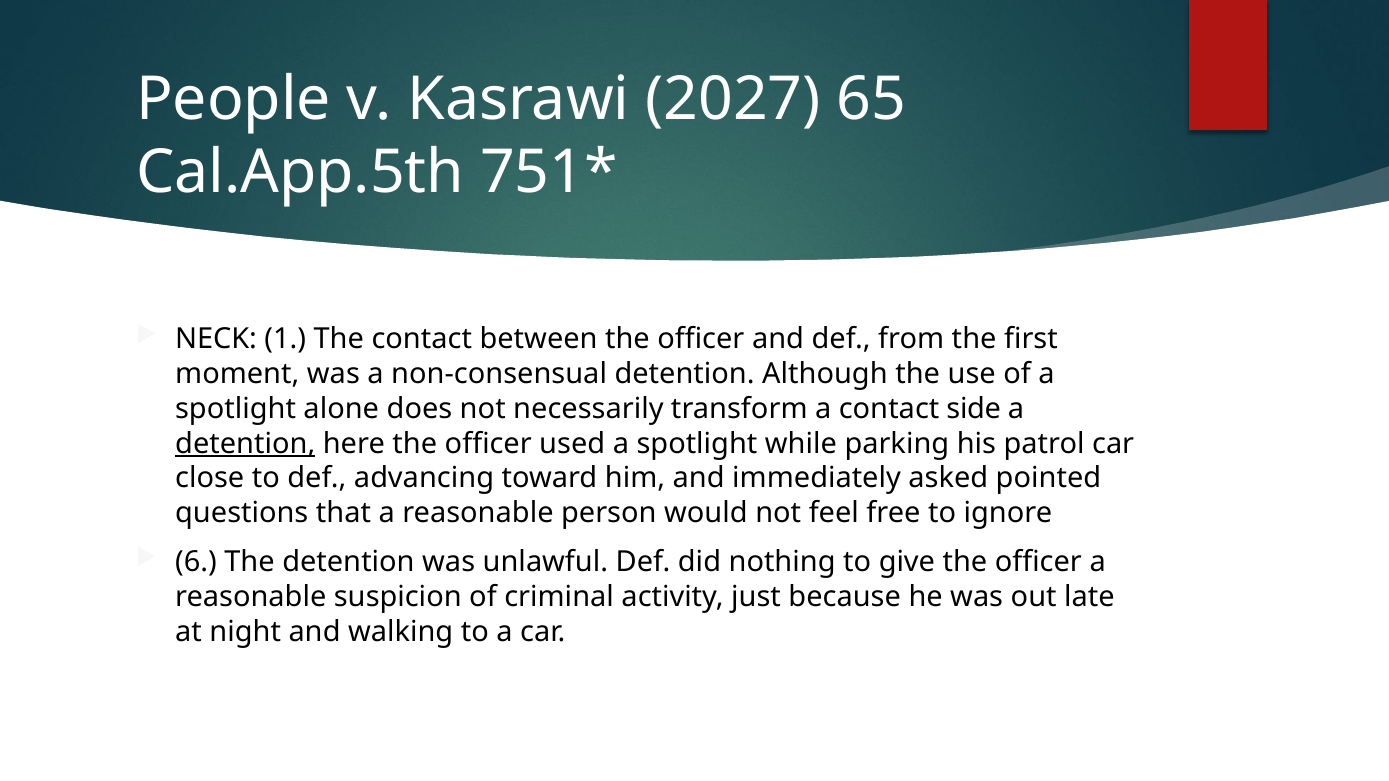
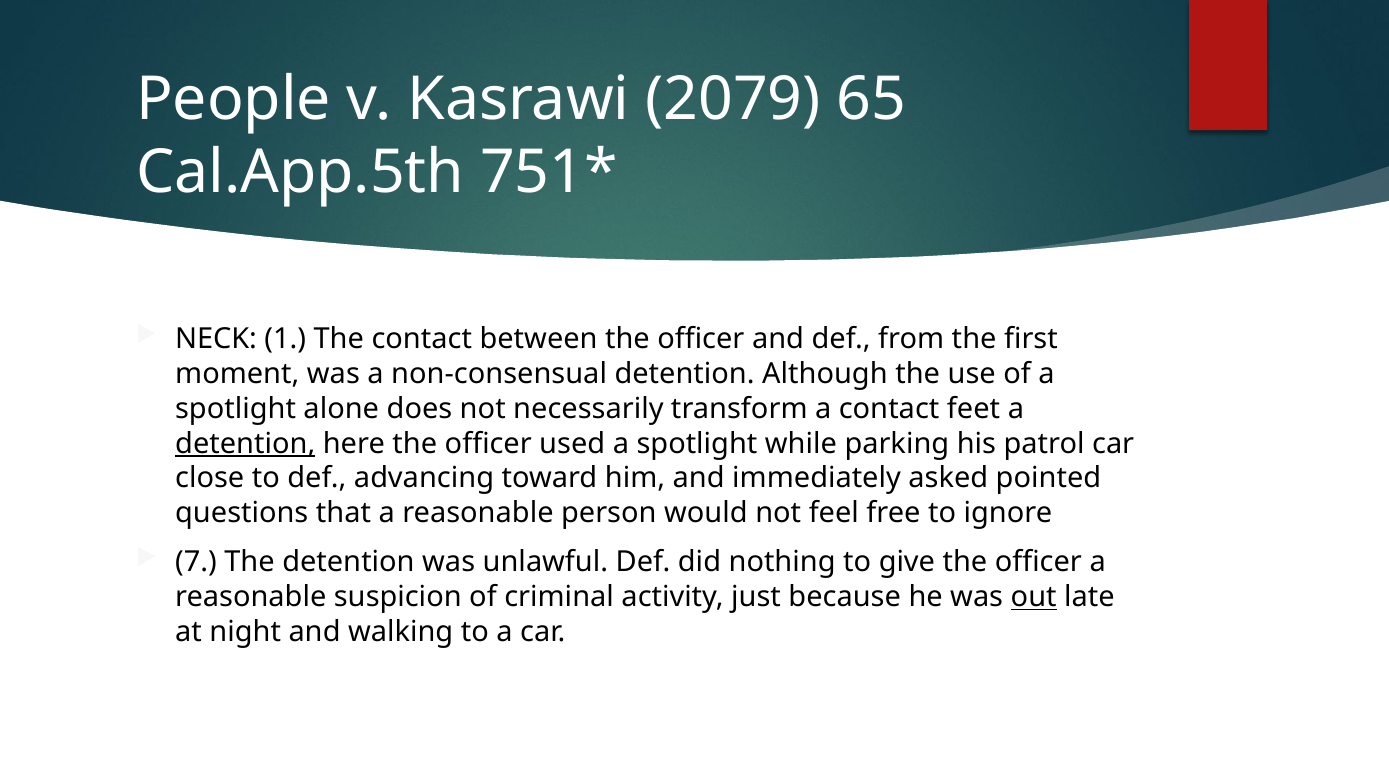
2027: 2027 -> 2079
side: side -> feet
6: 6 -> 7
out underline: none -> present
